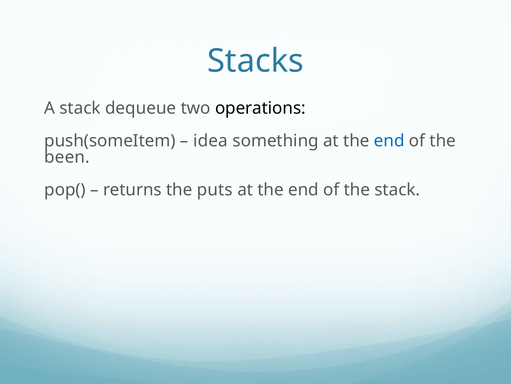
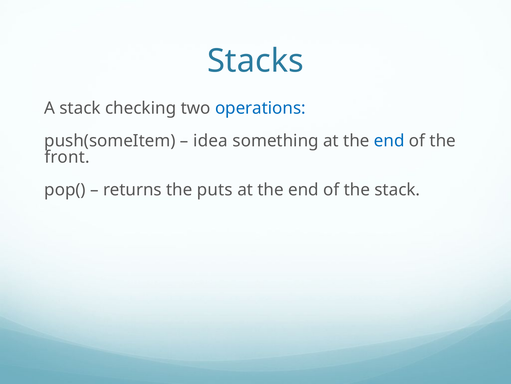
dequeue: dequeue -> checking
operations colour: black -> blue
been: been -> front
